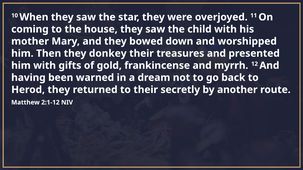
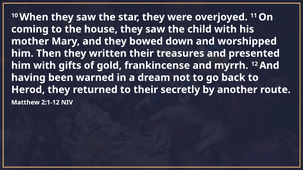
donkey: donkey -> written
